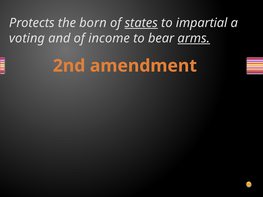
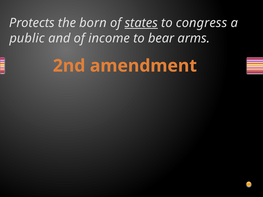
impartial: impartial -> congress
voting: voting -> public
arms underline: present -> none
